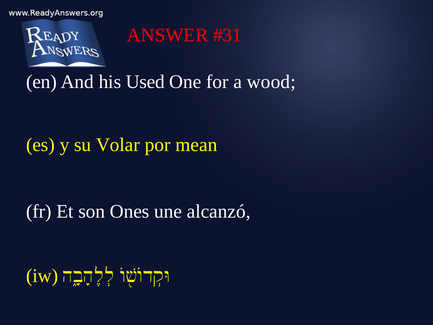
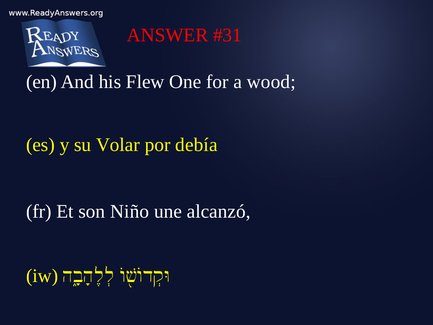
Used: Used -> Flew
mean: mean -> debía
Ones: Ones -> Niño
